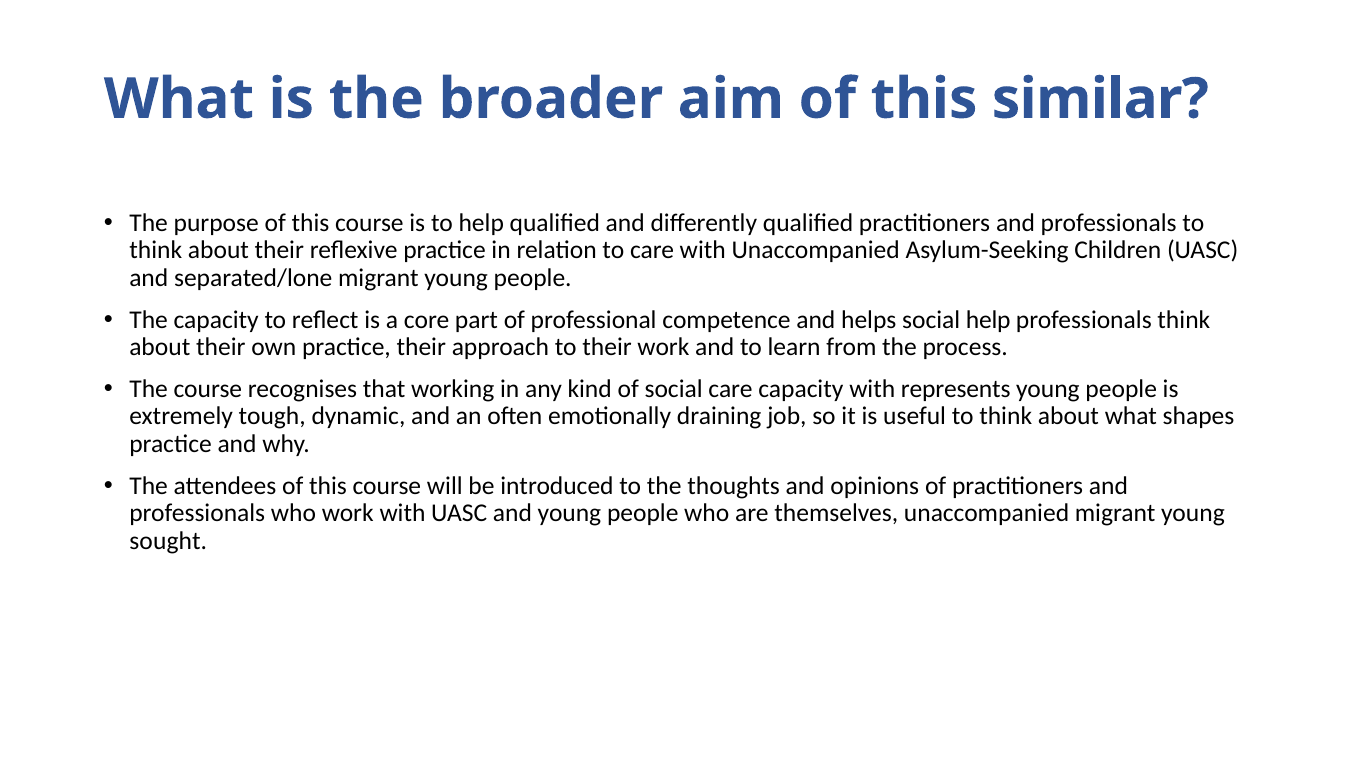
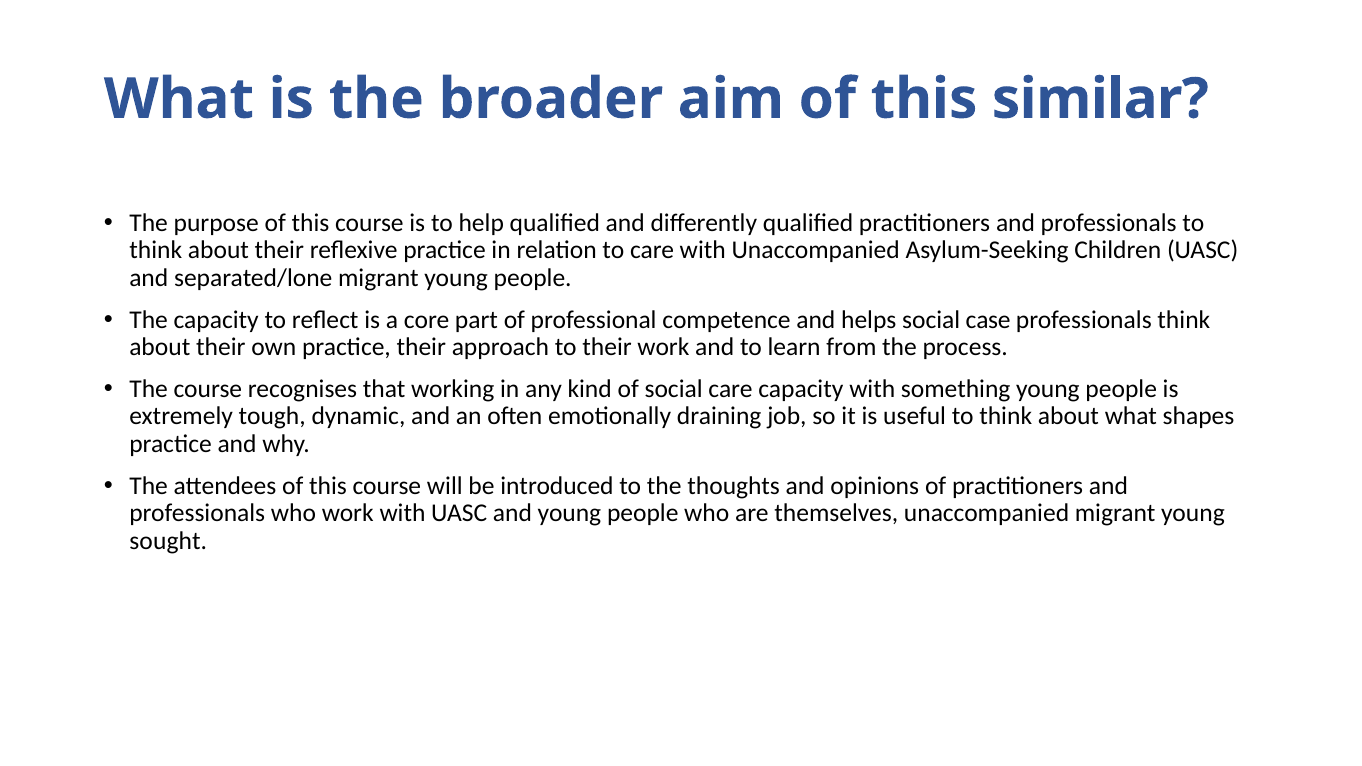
social help: help -> case
represents: represents -> something
